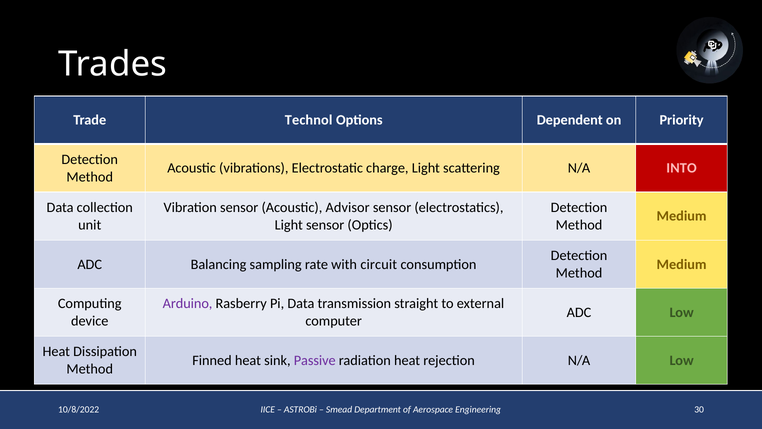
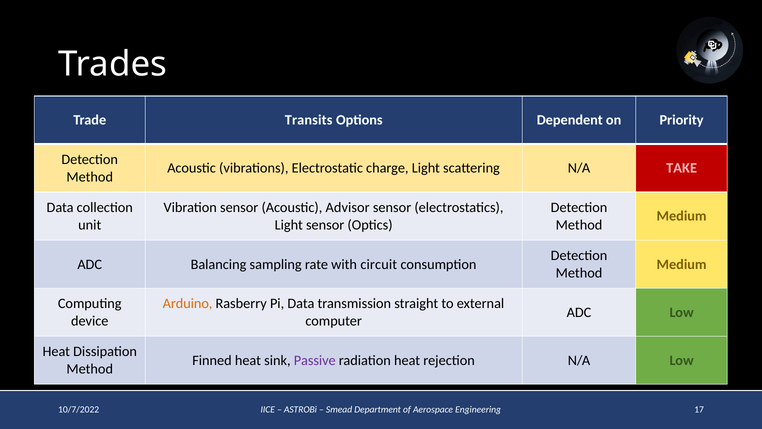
Technol: Technol -> Transits
INTO: INTO -> TAKE
Arduino colour: purple -> orange
30: 30 -> 17
10/8/2022: 10/8/2022 -> 10/7/2022
